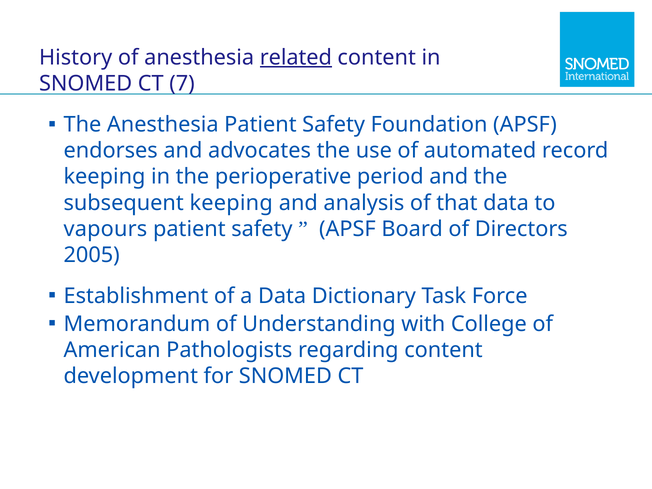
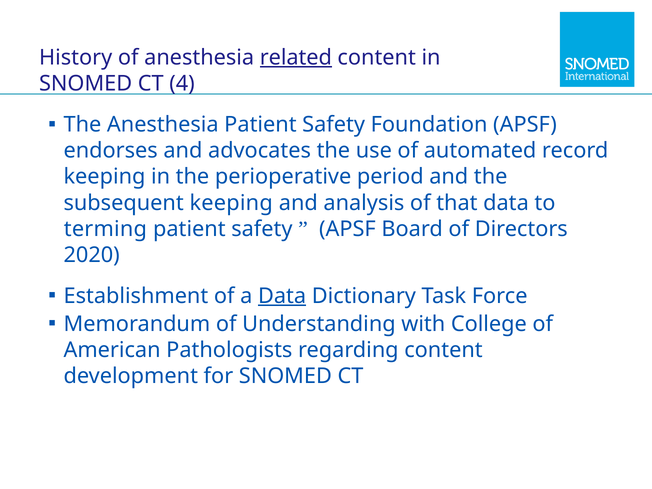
7: 7 -> 4
vapours: vapours -> terming
2005: 2005 -> 2020
Data at (282, 296) underline: none -> present
